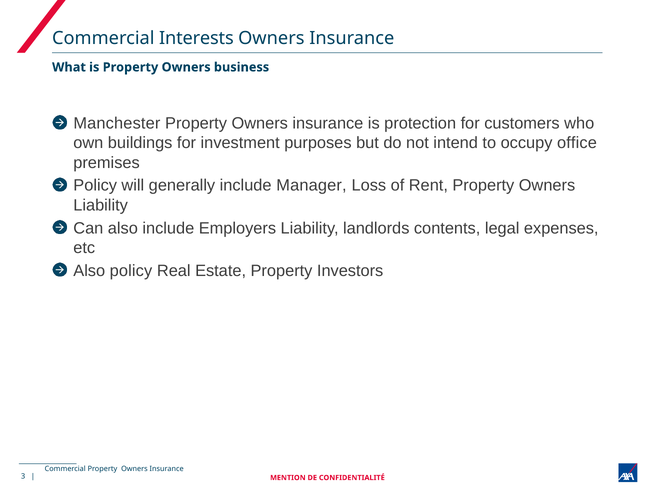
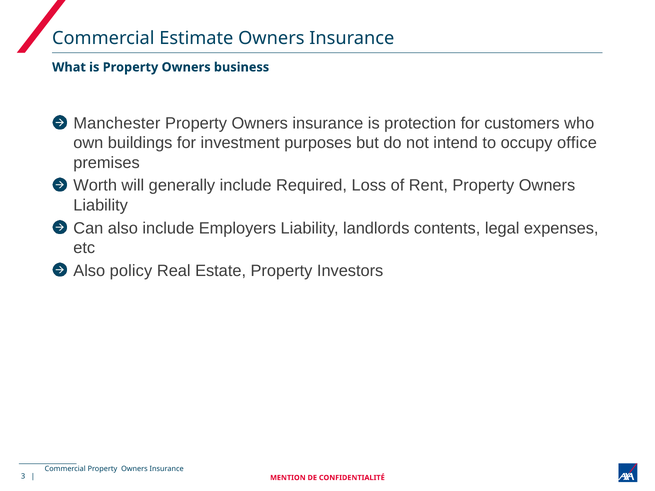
Interests: Interests -> Estimate
Policy at (95, 186): Policy -> Worth
Manager: Manager -> Required
